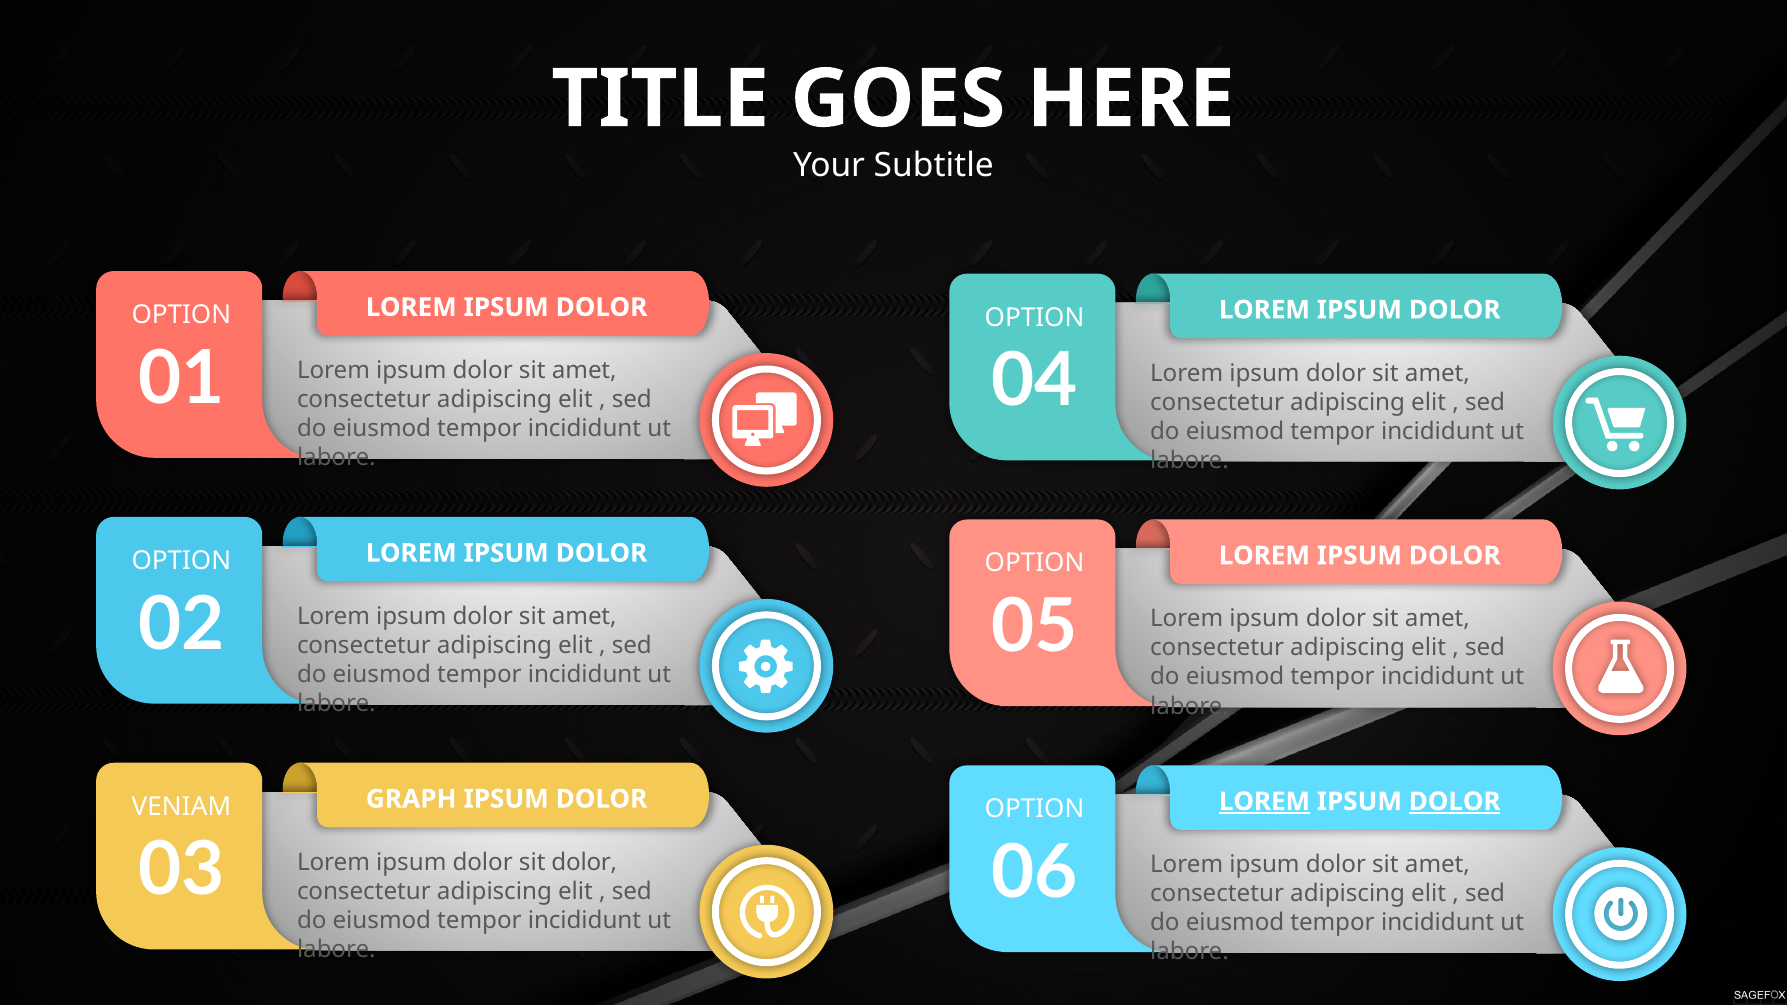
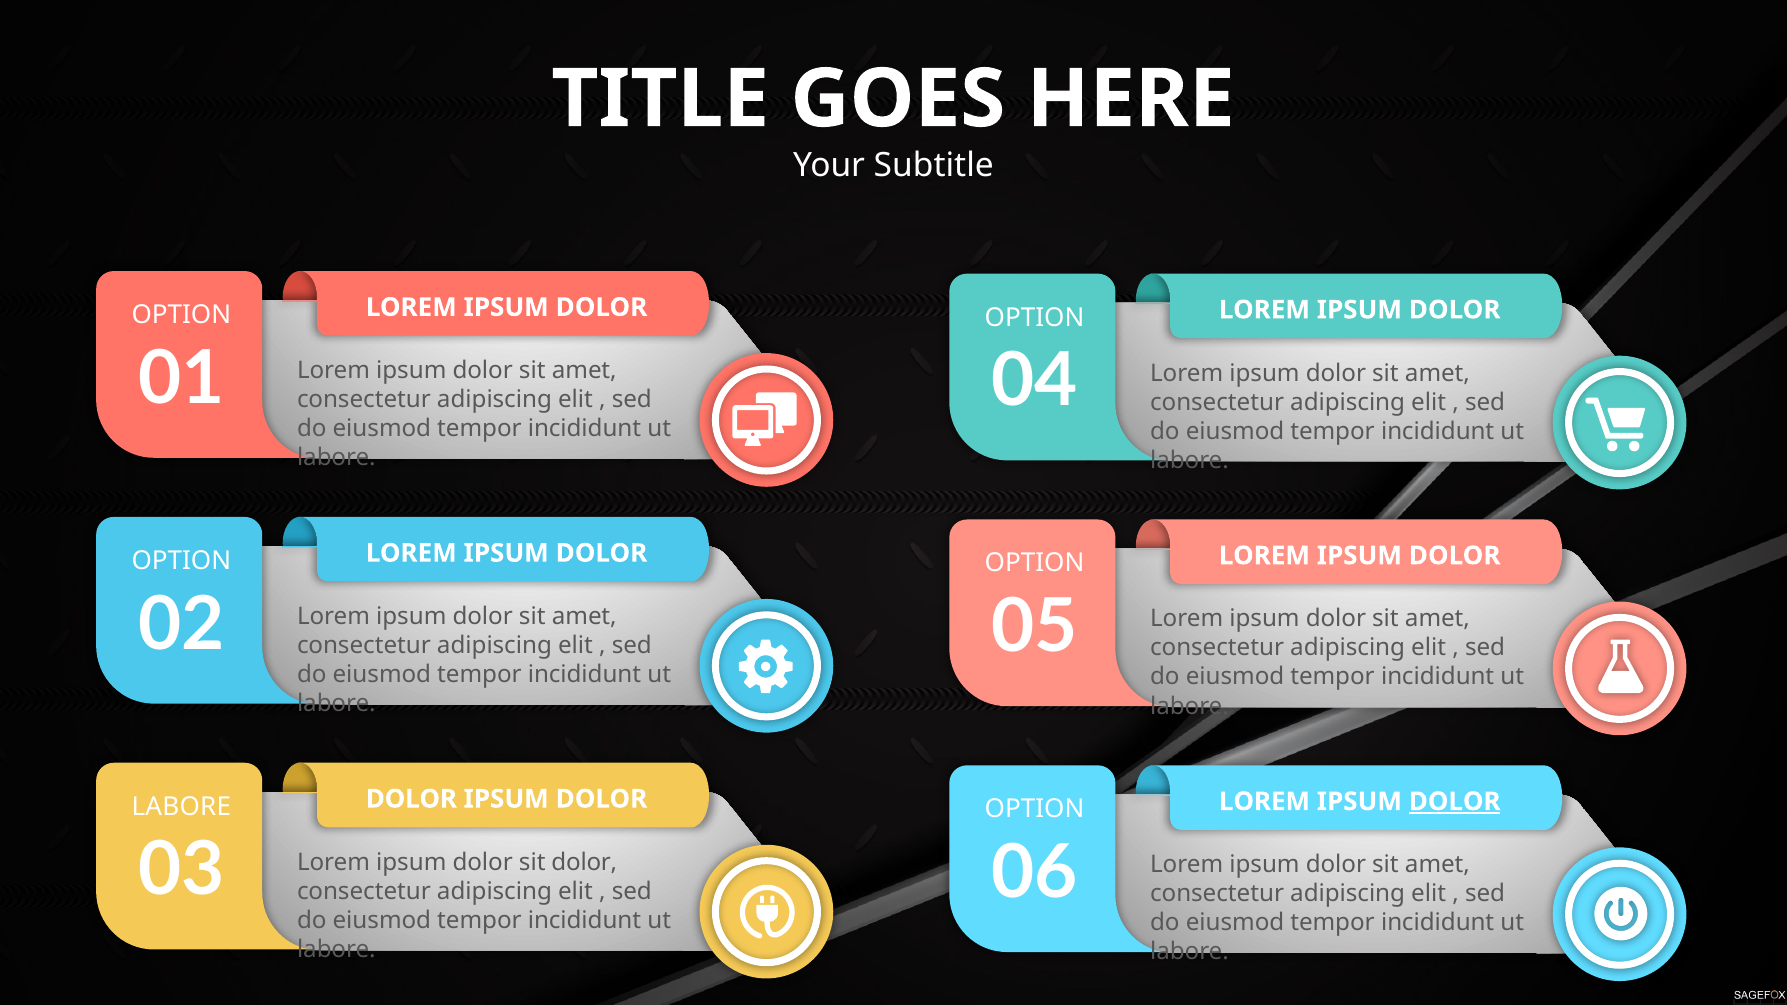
GRAPH at (411, 799): GRAPH -> DOLOR
LOREM at (1264, 802) underline: present -> none
VENIAM at (181, 807): VENIAM -> LABORE
